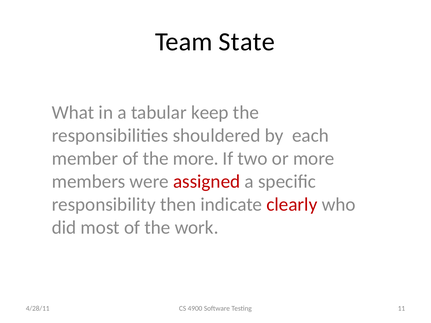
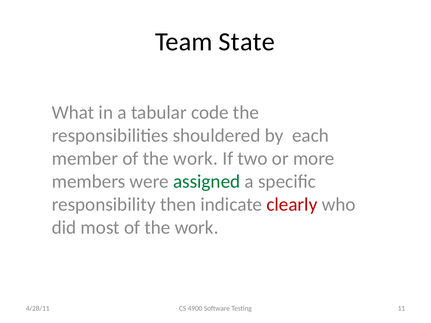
keep: keep -> code
member of the more: more -> work
assigned colour: red -> green
